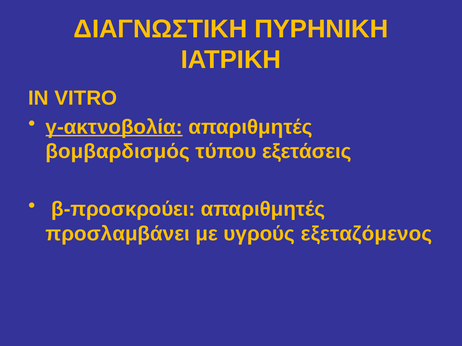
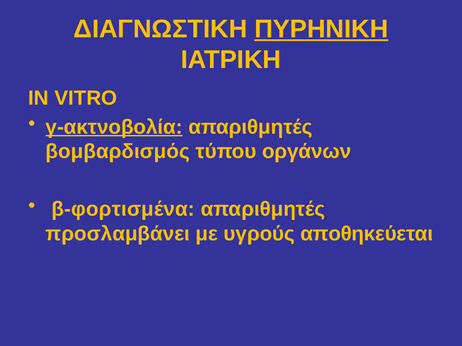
ΠΥΡΗΝΙΚΗ underline: none -> present
εξετάσεις: εξετάσεις -> οργάνων
β-προσκρούει: β-προσκρούει -> β-φορτισμένα
εξεταζόμενος: εξεταζόμενος -> αποθηκεύεται
